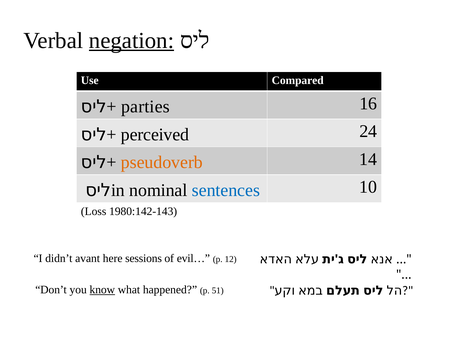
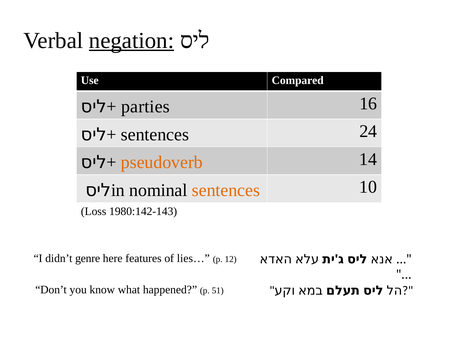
perceived at (155, 134): perceived -> sentences
sentences at (226, 190) colour: blue -> orange
avant: avant -> genre
sessions: sessions -> features
evil…: evil… -> lies…
know underline: present -> none
